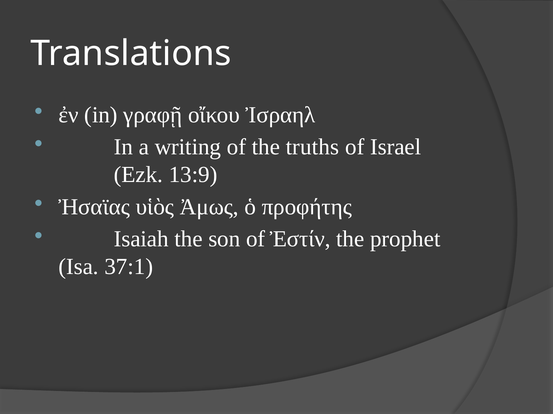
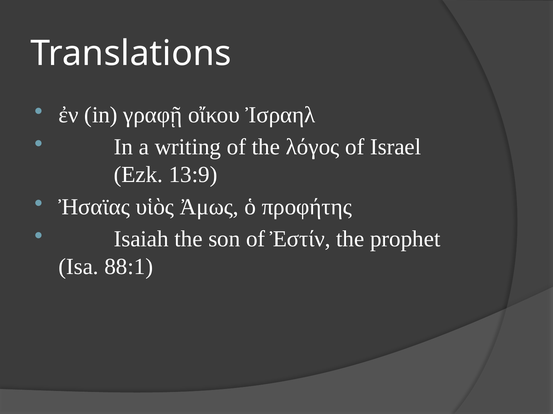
truths: truths -> λόγος
37:1: 37:1 -> 88:1
